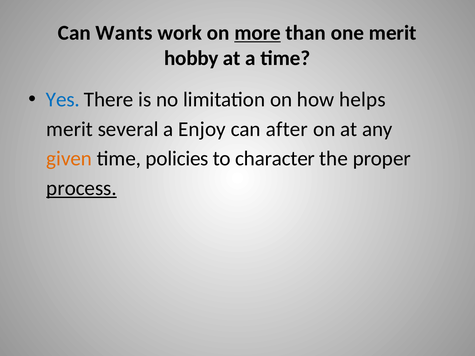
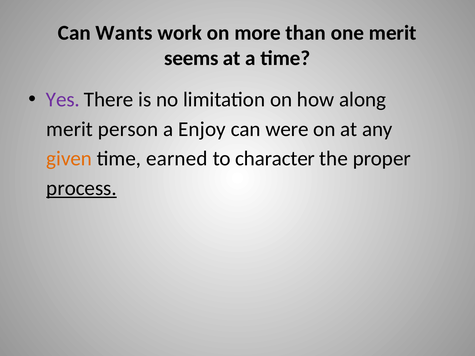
more underline: present -> none
hobby: hobby -> seems
Yes colour: blue -> purple
helps: helps -> along
several: several -> person
after: after -> were
policies: policies -> earned
